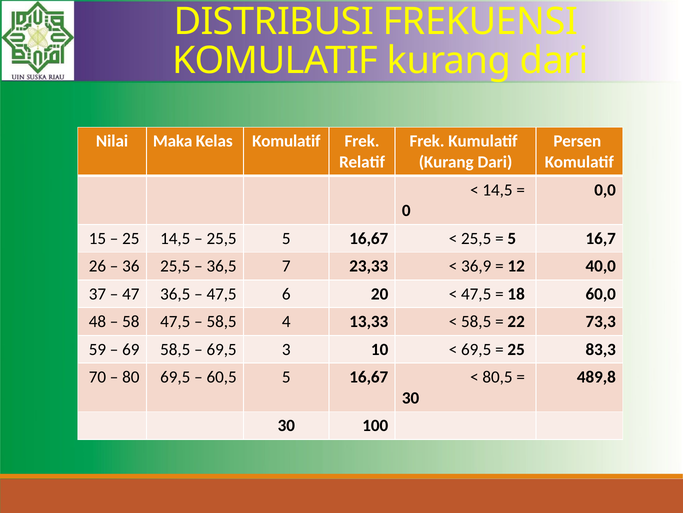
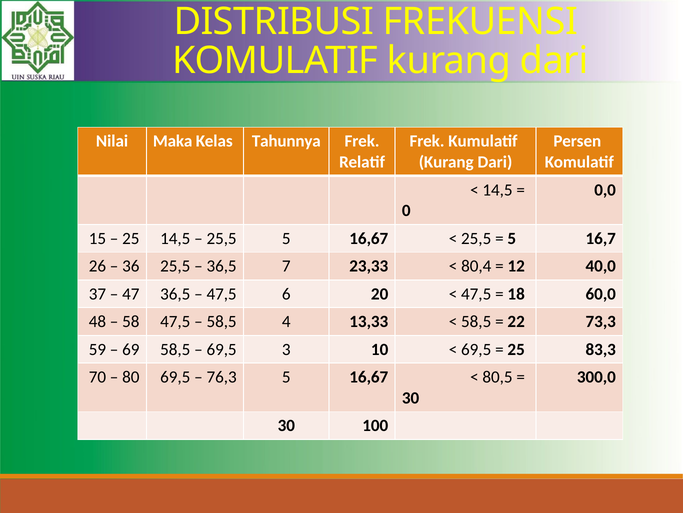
Kelas Komulatif: Komulatif -> Tahunnya
36,9: 36,9 -> 80,4
60,5: 60,5 -> 76,3
489,8: 489,8 -> 300,0
